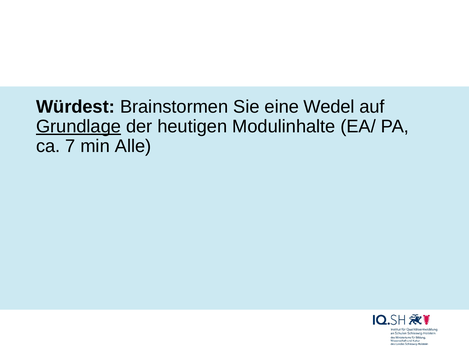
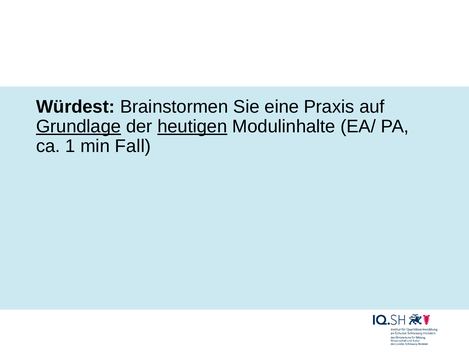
Wedel: Wedel -> Praxis
heutigen underline: none -> present
7: 7 -> 1
Alle: Alle -> Fall
